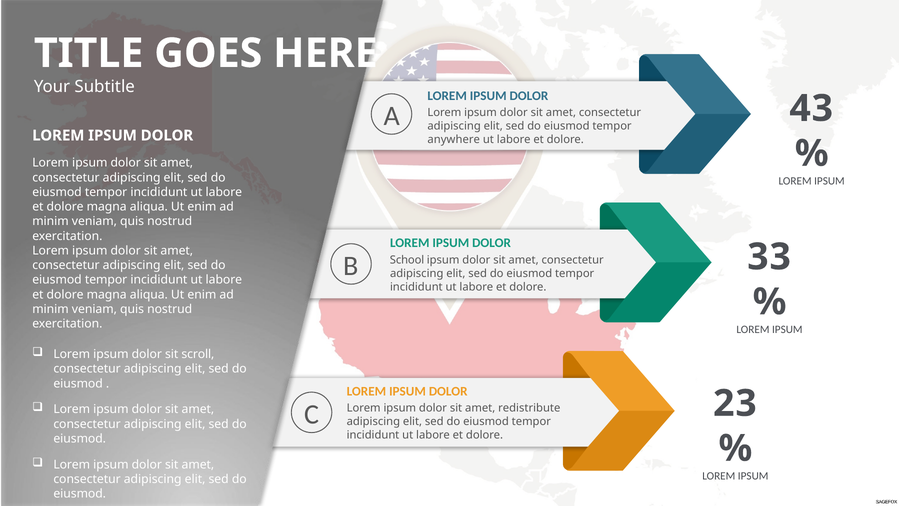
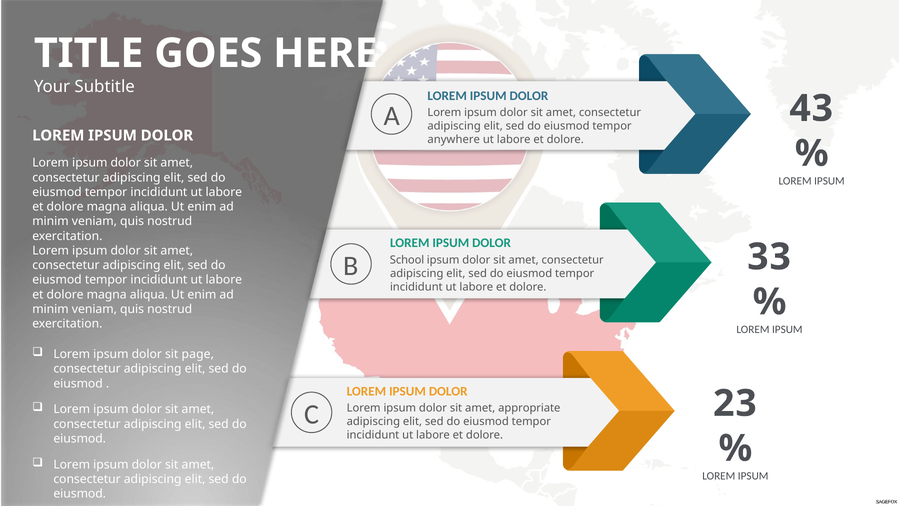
scroll: scroll -> page
redistribute: redistribute -> appropriate
